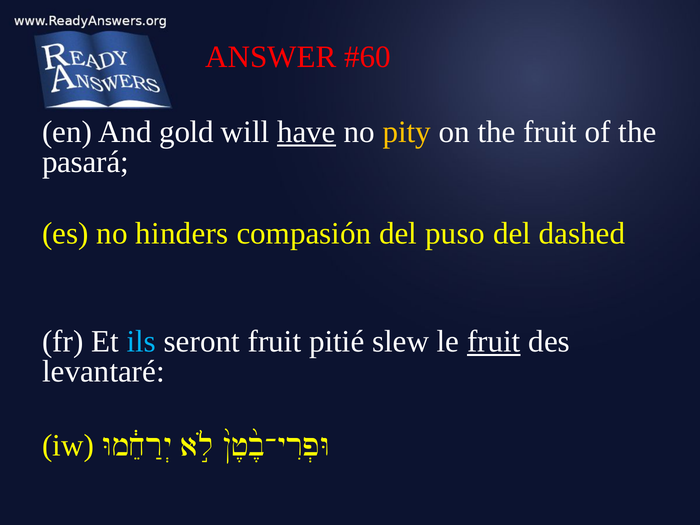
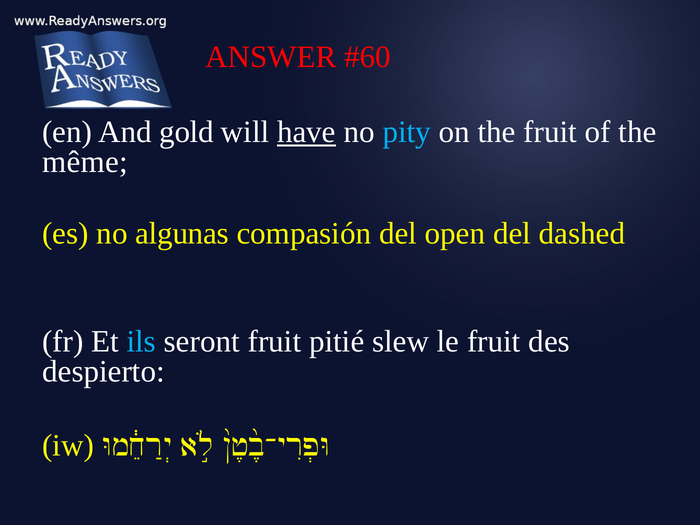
pity colour: yellow -> light blue
pasará: pasará -> même
hinders: hinders -> algunas
puso: puso -> open
fruit at (494, 342) underline: present -> none
levantaré: levantaré -> despierto
